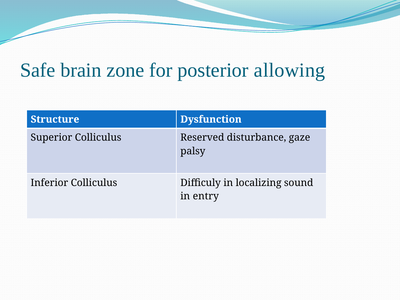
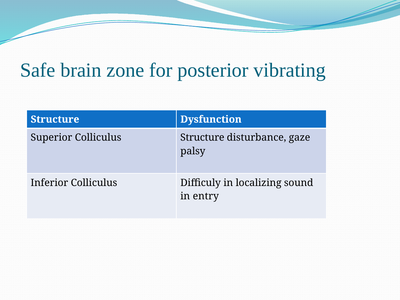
allowing: allowing -> vibrating
Colliculus Reserved: Reserved -> Structure
